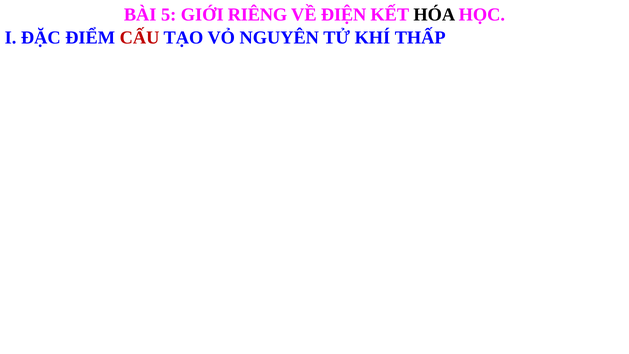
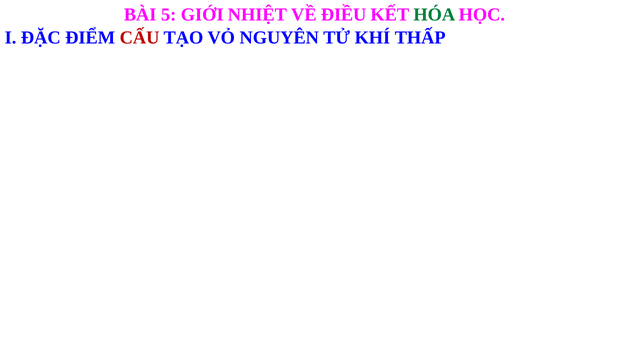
RIÊNG: RIÊNG -> NHIỆT
ĐIỆN: ĐIỆN -> ĐIỀU
HÓA colour: black -> green
